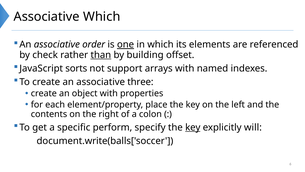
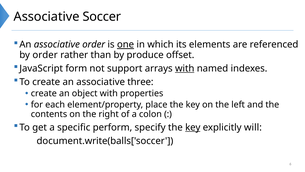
Associative Which: Which -> Soccer
by check: check -> order
than underline: present -> none
building: building -> produce
sorts: sorts -> form
with at (185, 68) underline: none -> present
